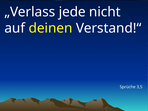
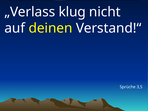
jede: jede -> klug
